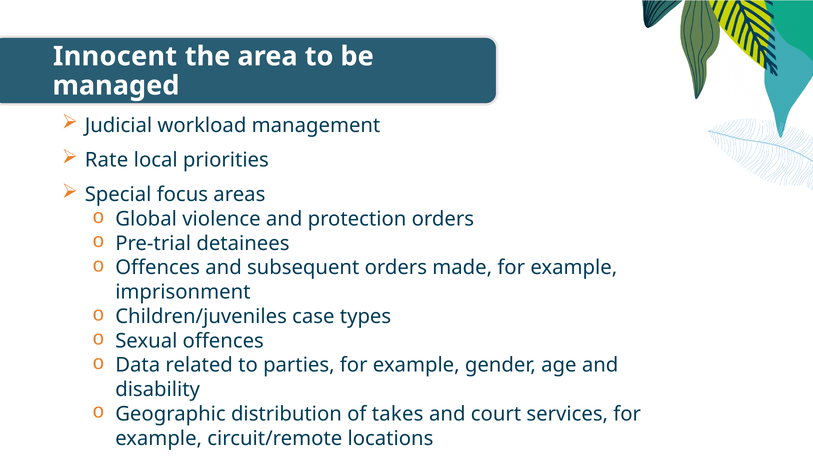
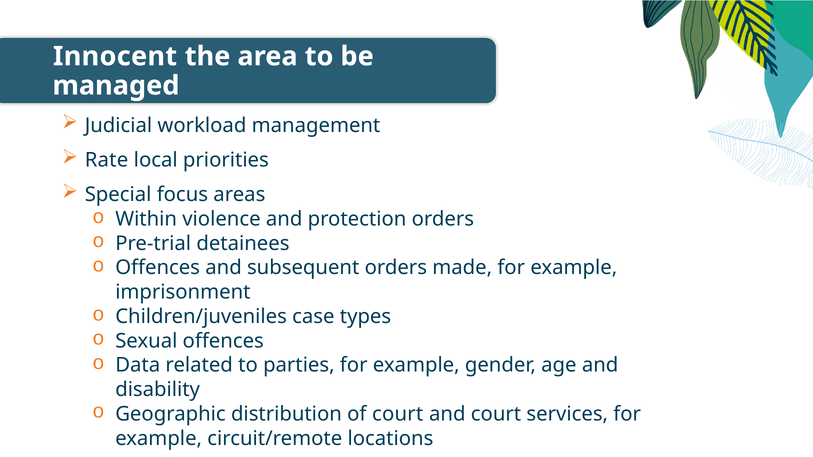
Global: Global -> Within
of takes: takes -> court
